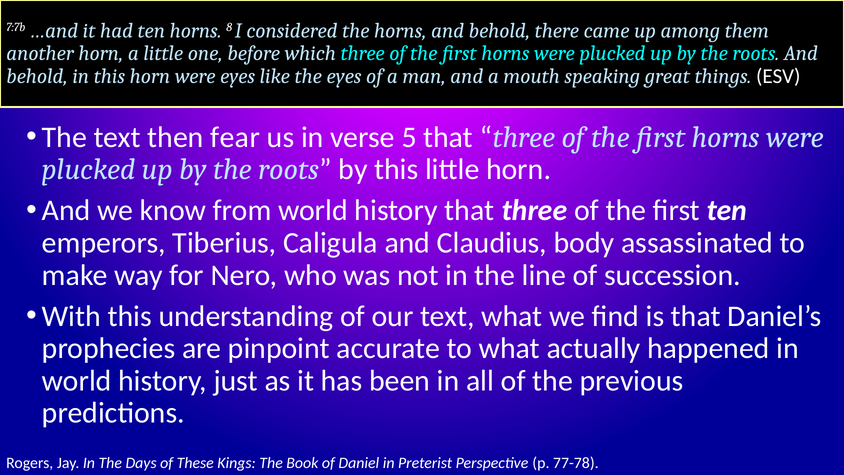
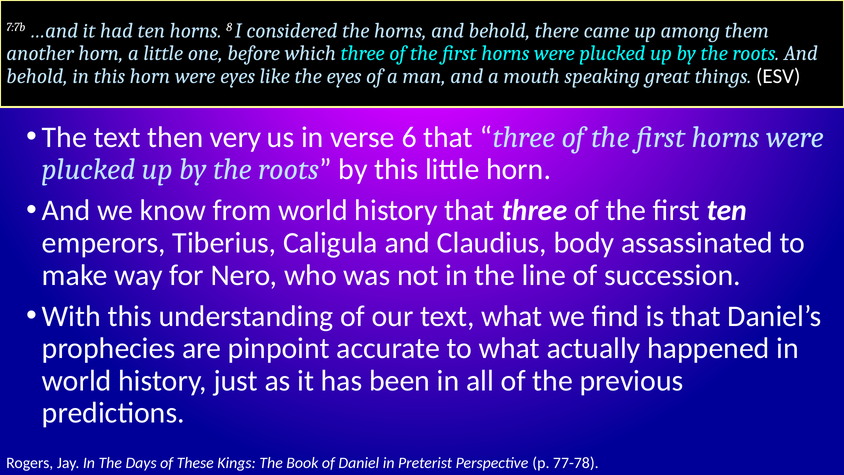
fear: fear -> very
5: 5 -> 6
